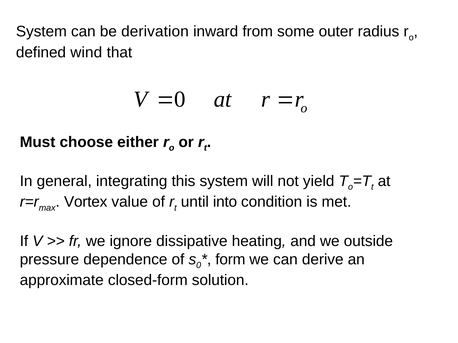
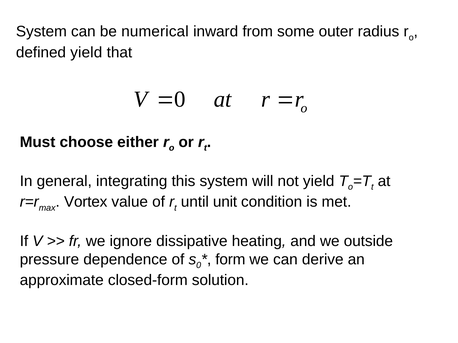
derivation: derivation -> numerical
defined wind: wind -> yield
into: into -> unit
